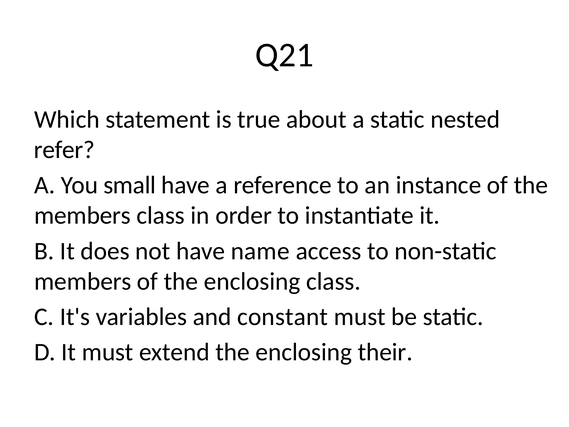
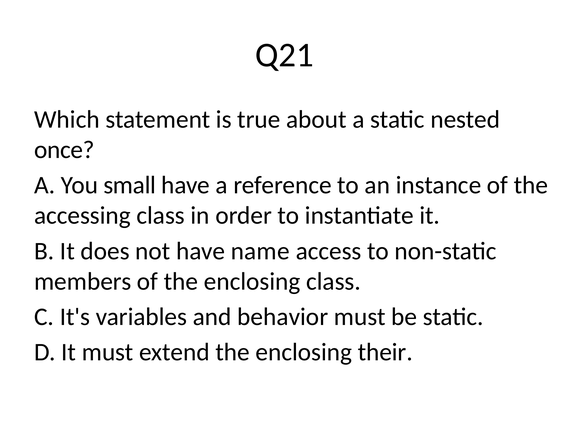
refer: refer -> once
members at (82, 215): members -> accessing
constant: constant -> behavior
